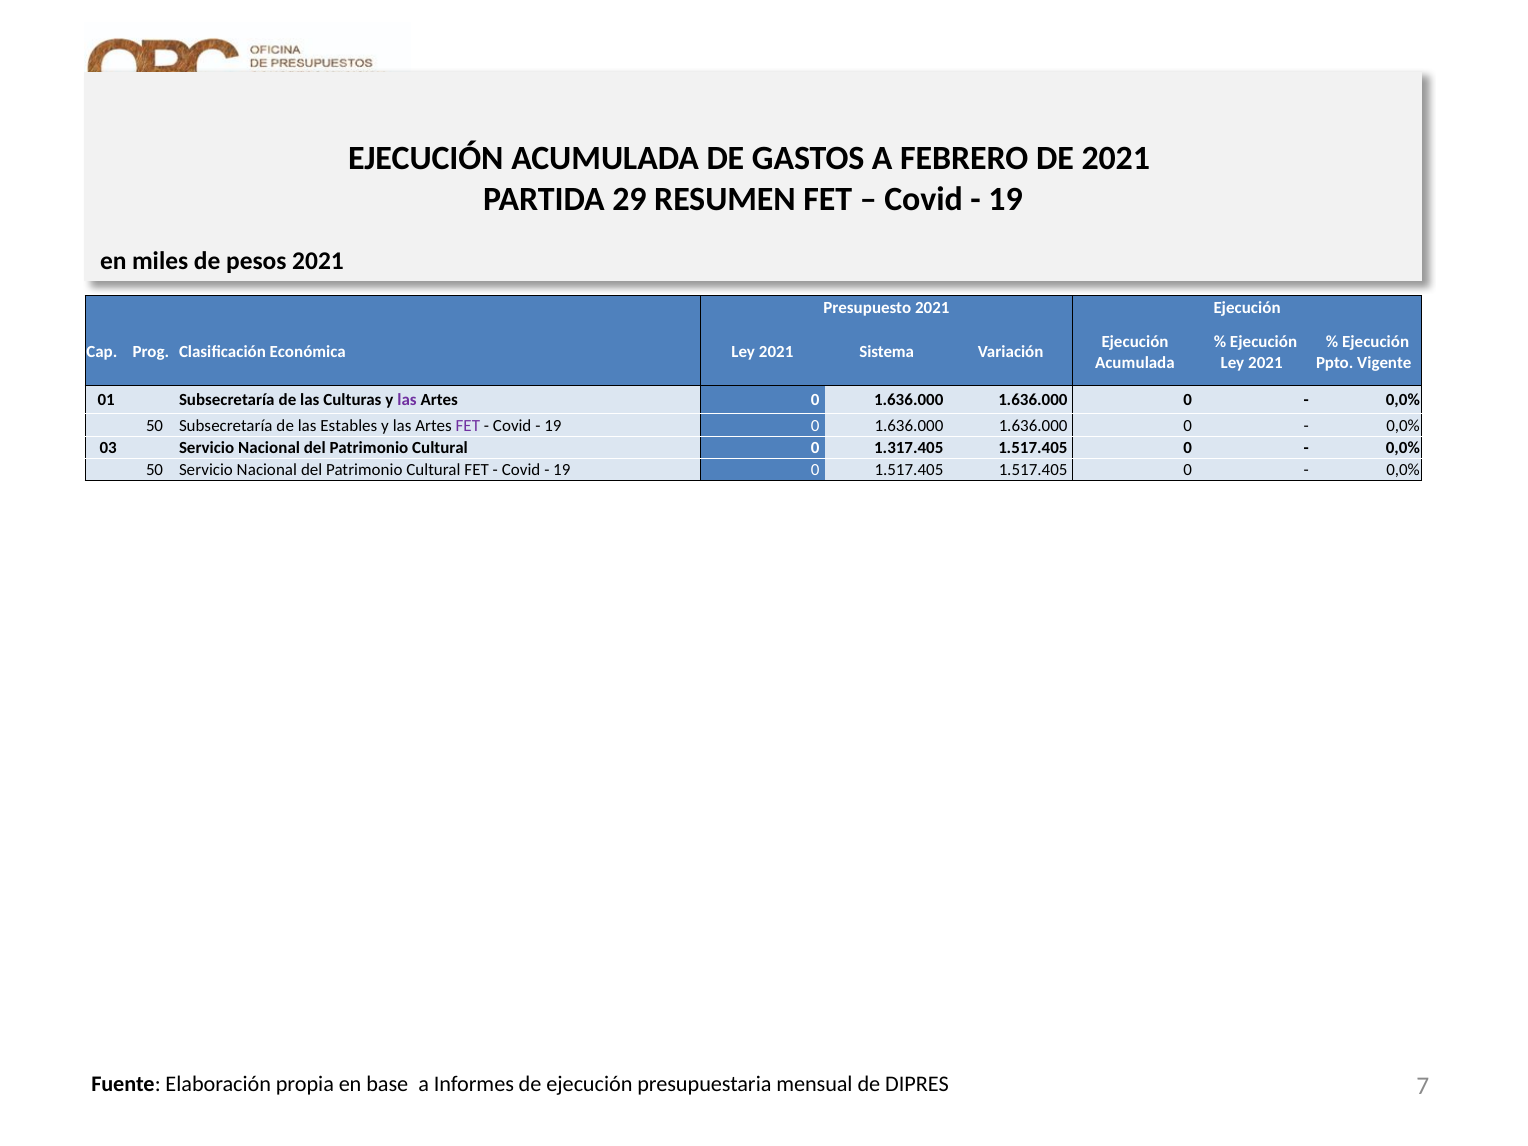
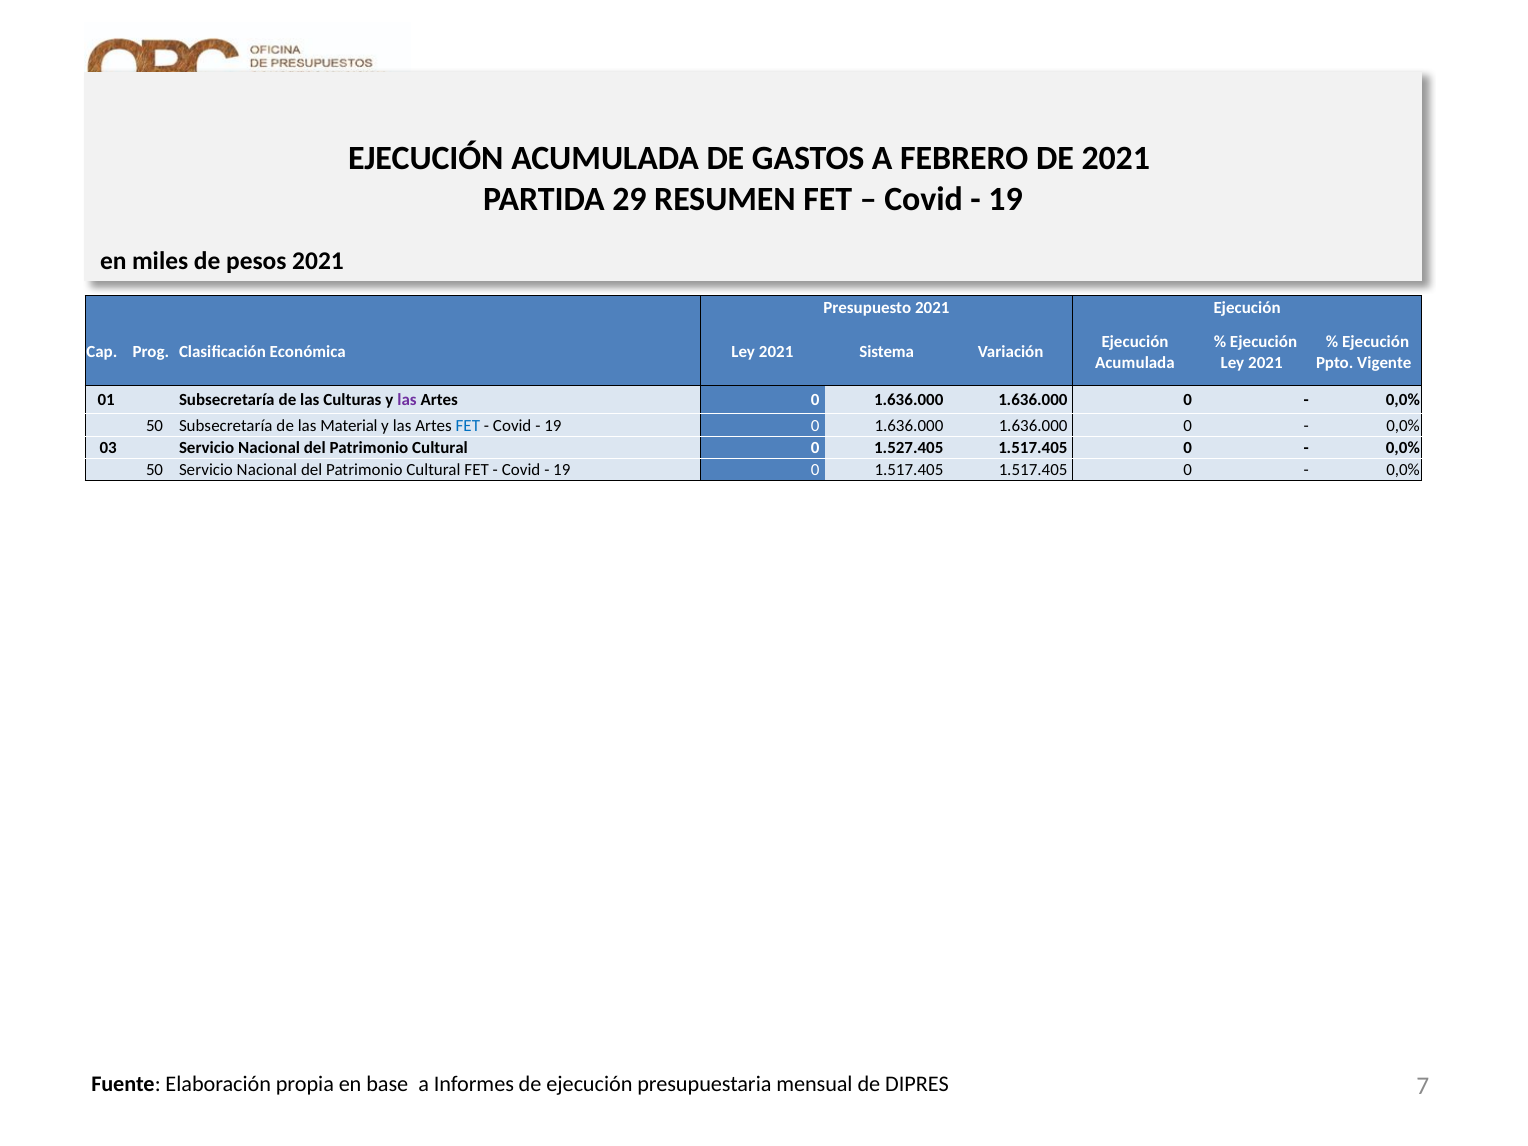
Estables: Estables -> Material
FET at (468, 426) colour: purple -> blue
1.317.405: 1.317.405 -> 1.527.405
